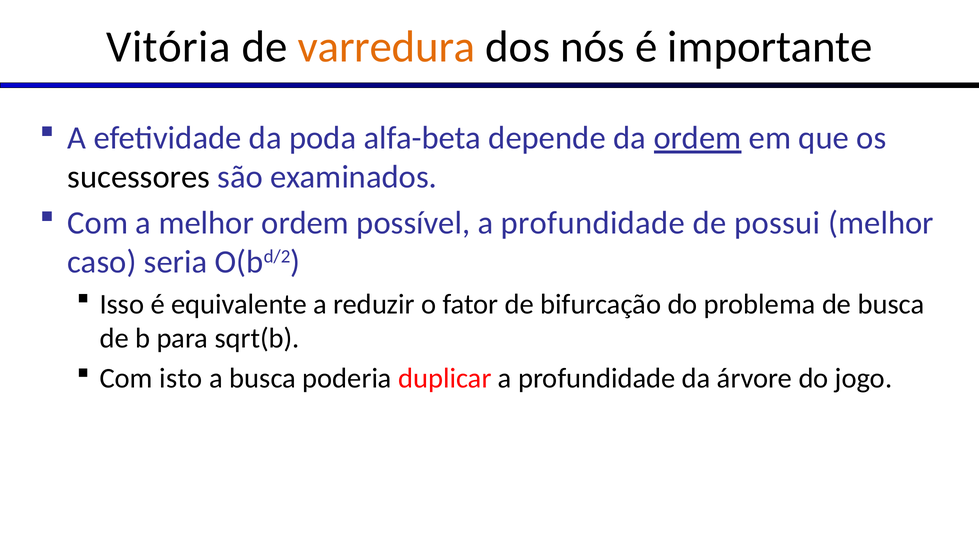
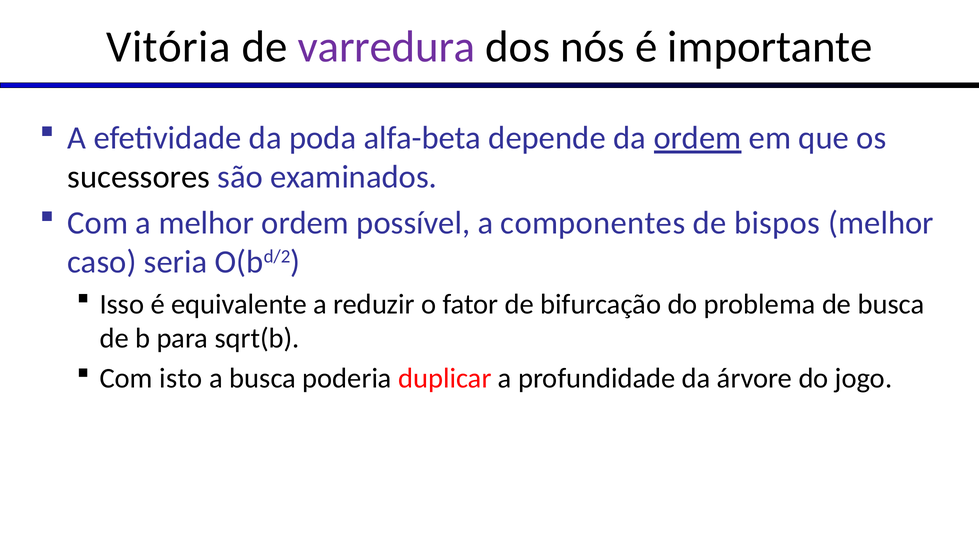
varredura colour: orange -> purple
possível a profundidade: profundidade -> componentes
possui: possui -> bispos
